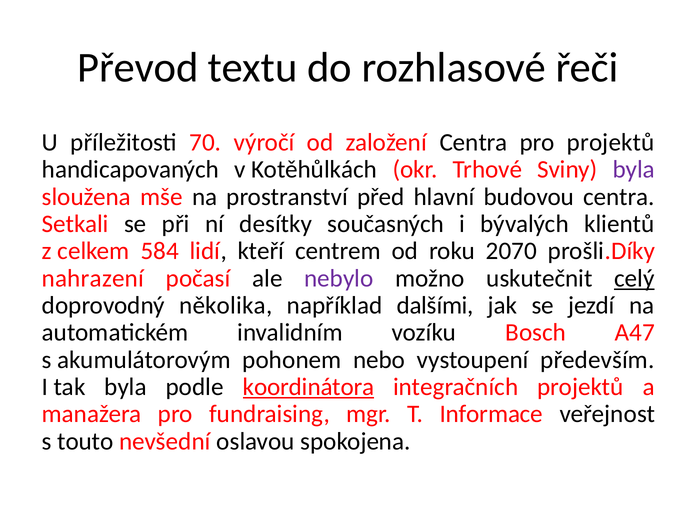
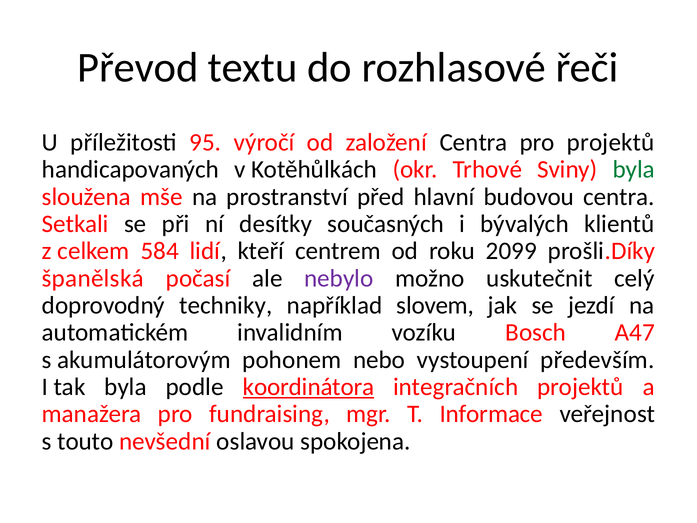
70: 70 -> 95
byla at (634, 169) colour: purple -> green
2070: 2070 -> 2099
nahrazení: nahrazení -> španělská
celý underline: present -> none
několika: několika -> techniky
dalšími: dalšími -> slovem
